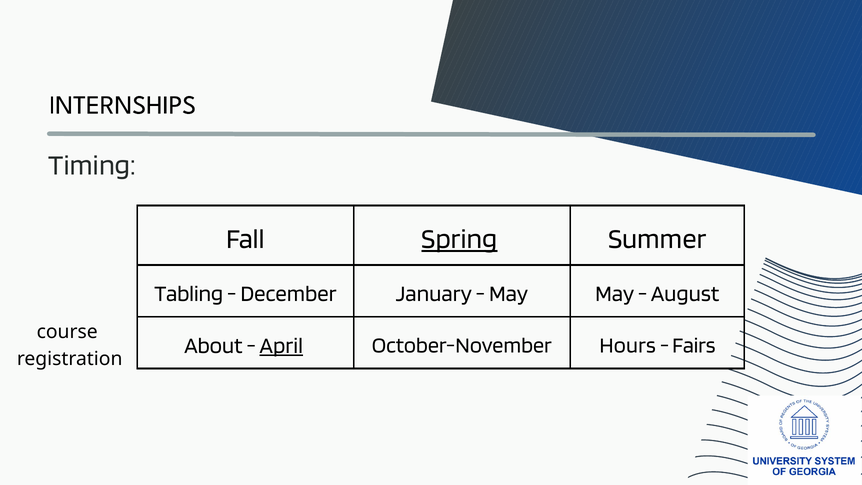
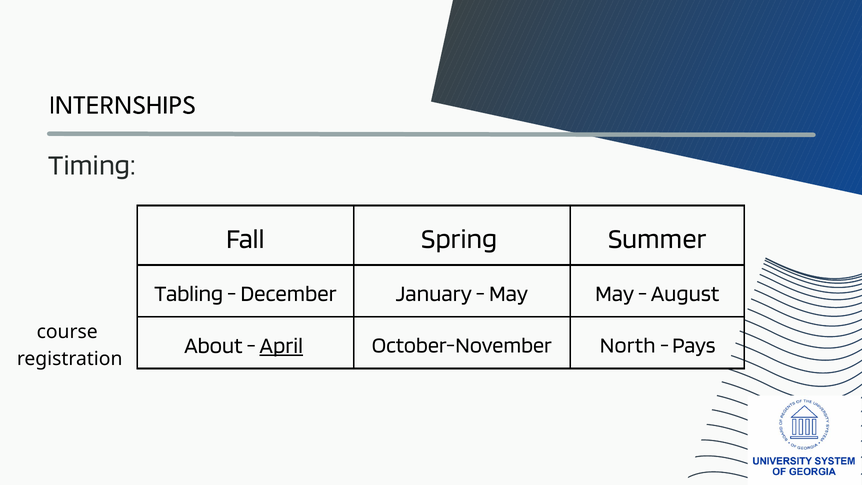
Spring underline: present -> none
Hours: Hours -> North
Fairs: Fairs -> Pays
